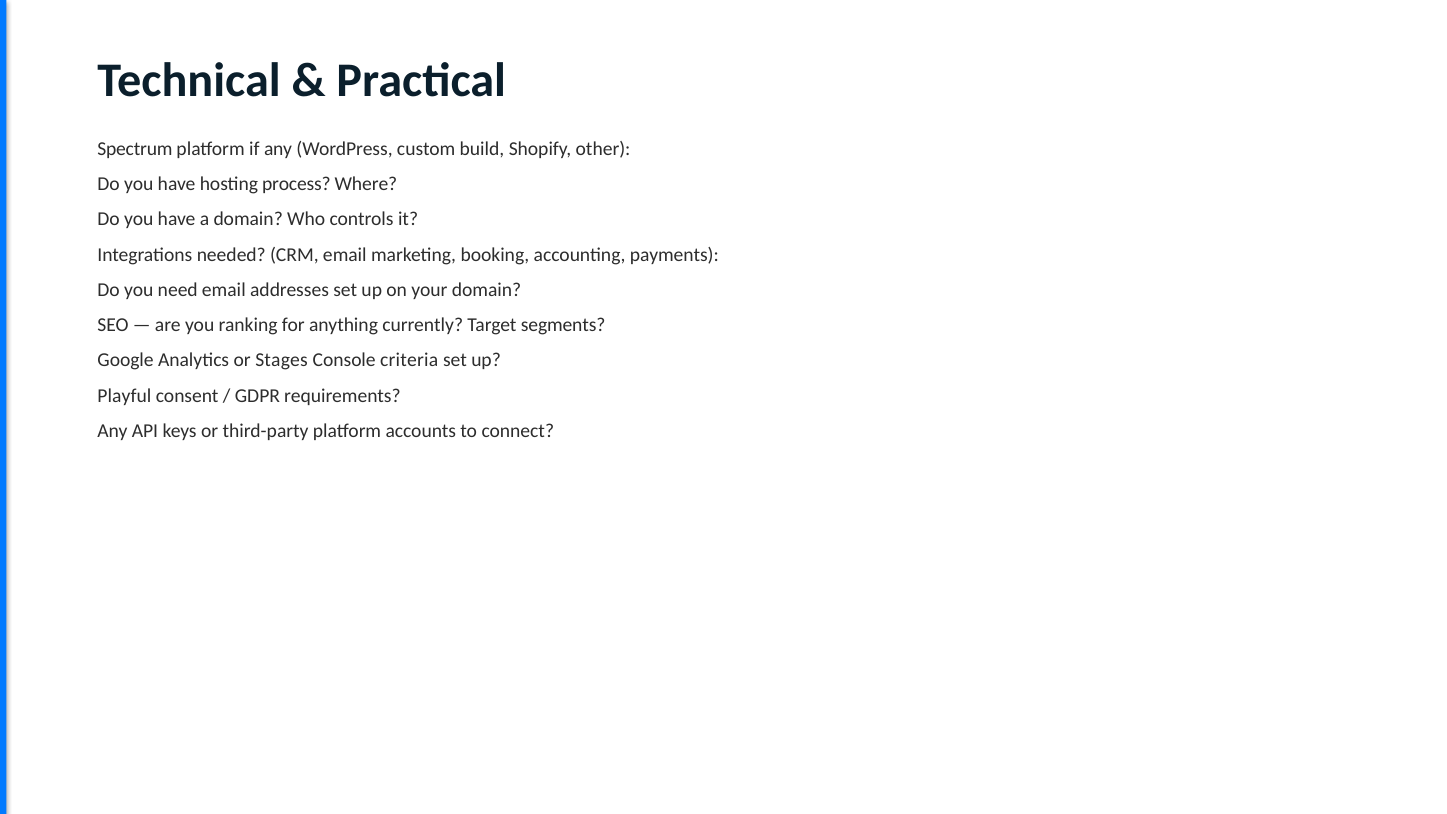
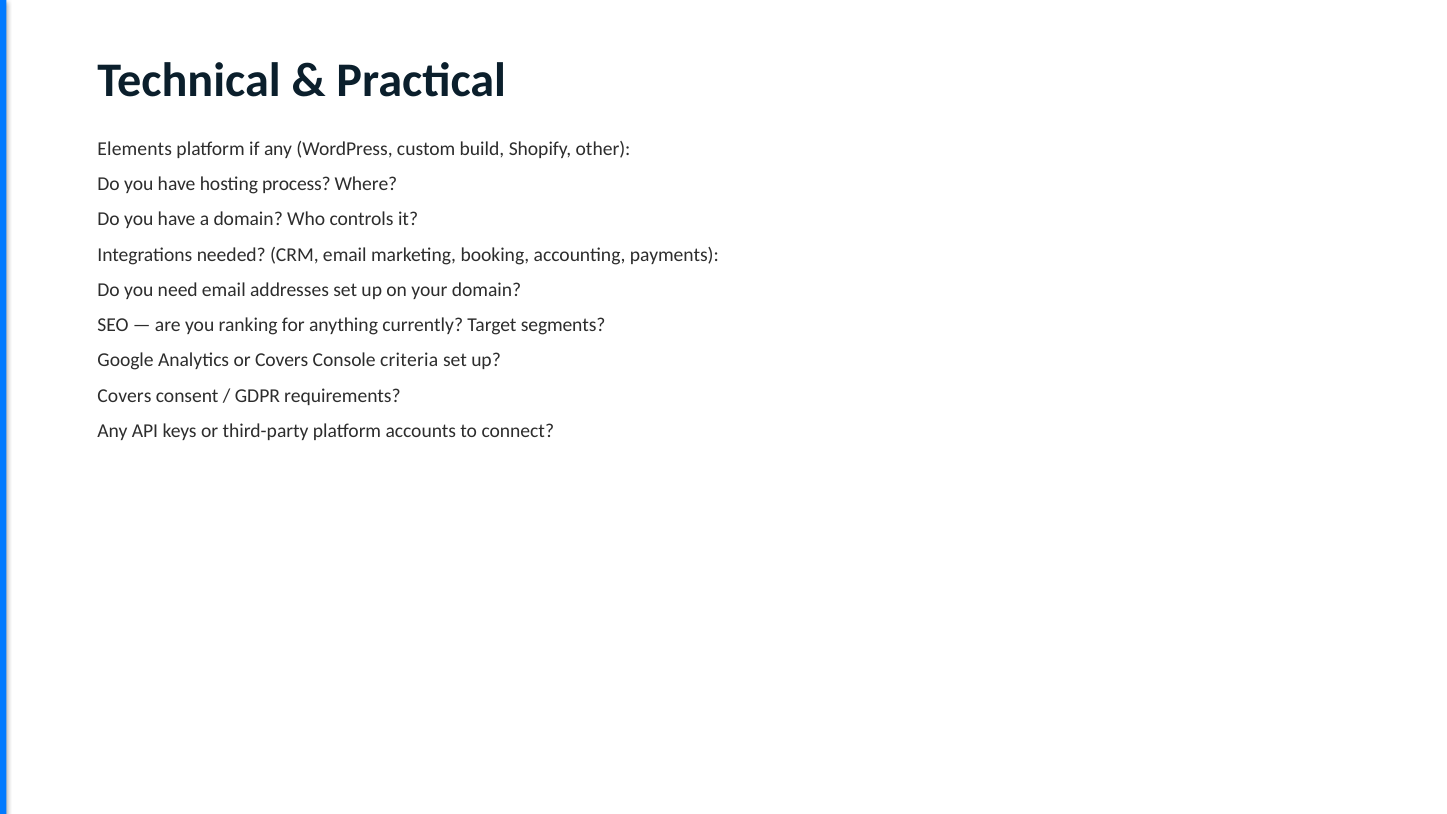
Spectrum: Spectrum -> Elements
or Stages: Stages -> Covers
Playful at (124, 396): Playful -> Covers
